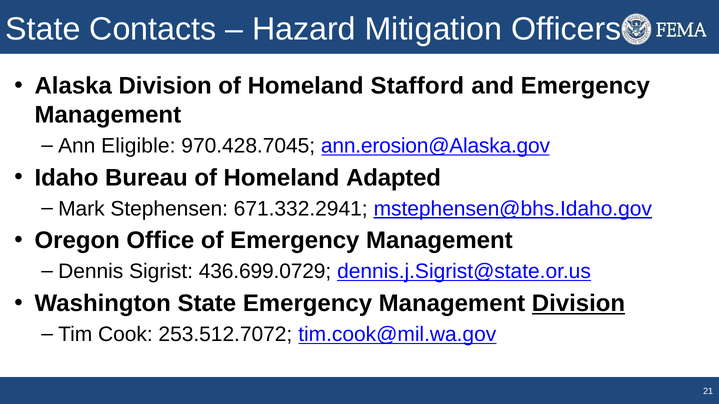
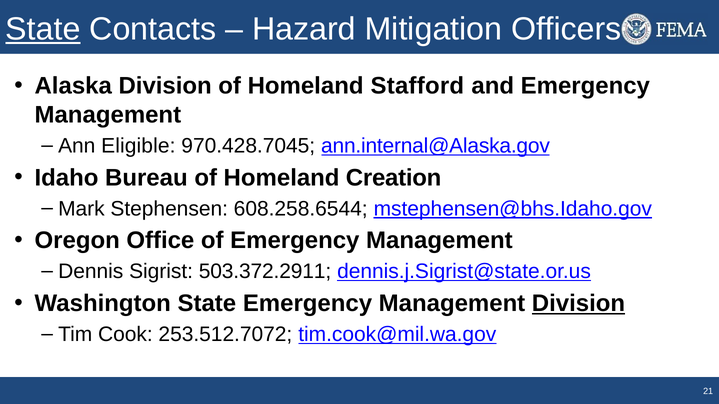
State at (43, 29) underline: none -> present
ann.erosion@Alaska.gov: ann.erosion@Alaska.gov -> ann.internal@Alaska.gov
Adapted: Adapted -> Creation
671.332.2941: 671.332.2941 -> 608.258.6544
436.699.0729: 436.699.0729 -> 503.372.2911
